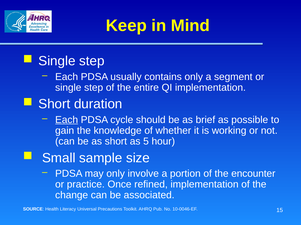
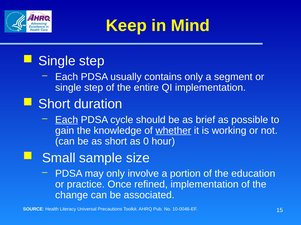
whether underline: none -> present
5: 5 -> 0
encounter: encounter -> education
